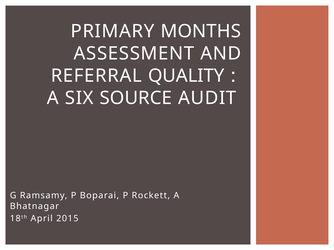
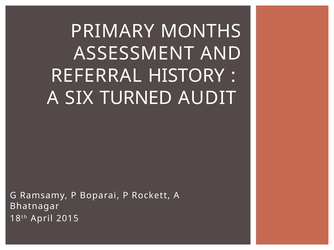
QUALITY: QUALITY -> HISTORY
SOURCE: SOURCE -> TURNED
